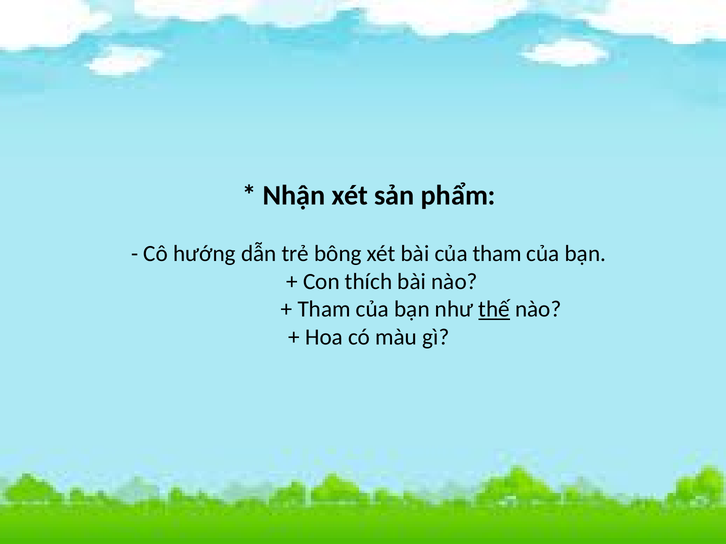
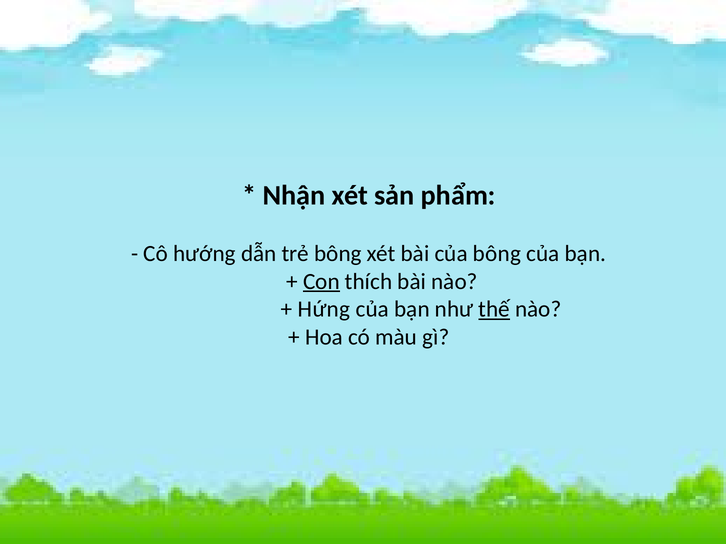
của tham: tham -> bông
Con underline: none -> present
Tham at (324, 310): Tham -> Hứng
